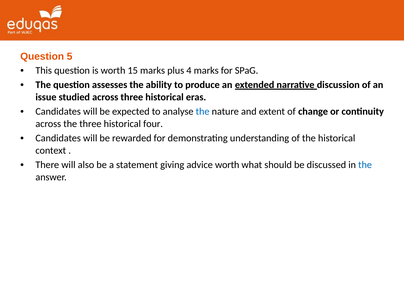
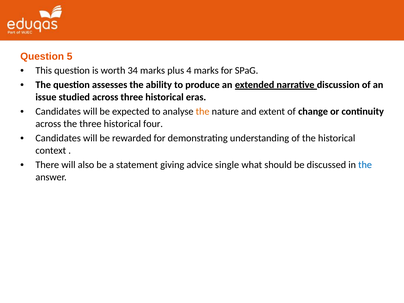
15: 15 -> 34
the at (203, 111) colour: blue -> orange
advice worth: worth -> single
